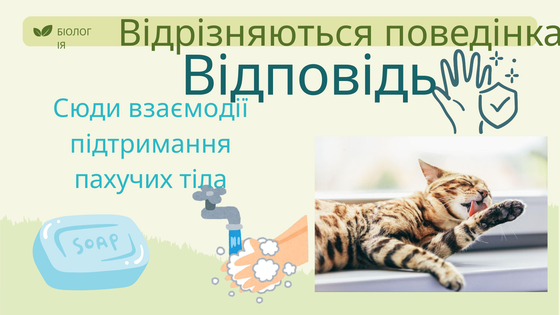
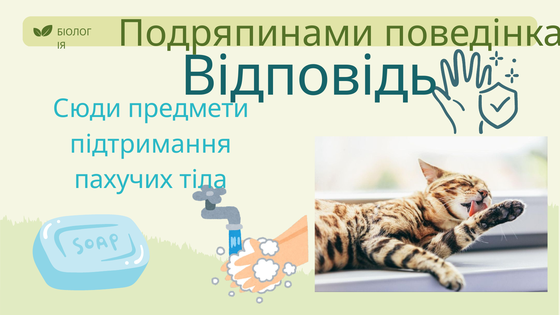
Відрізняються: Відрізняються -> Подряпинами
взаємодії: взаємодії -> предмети
